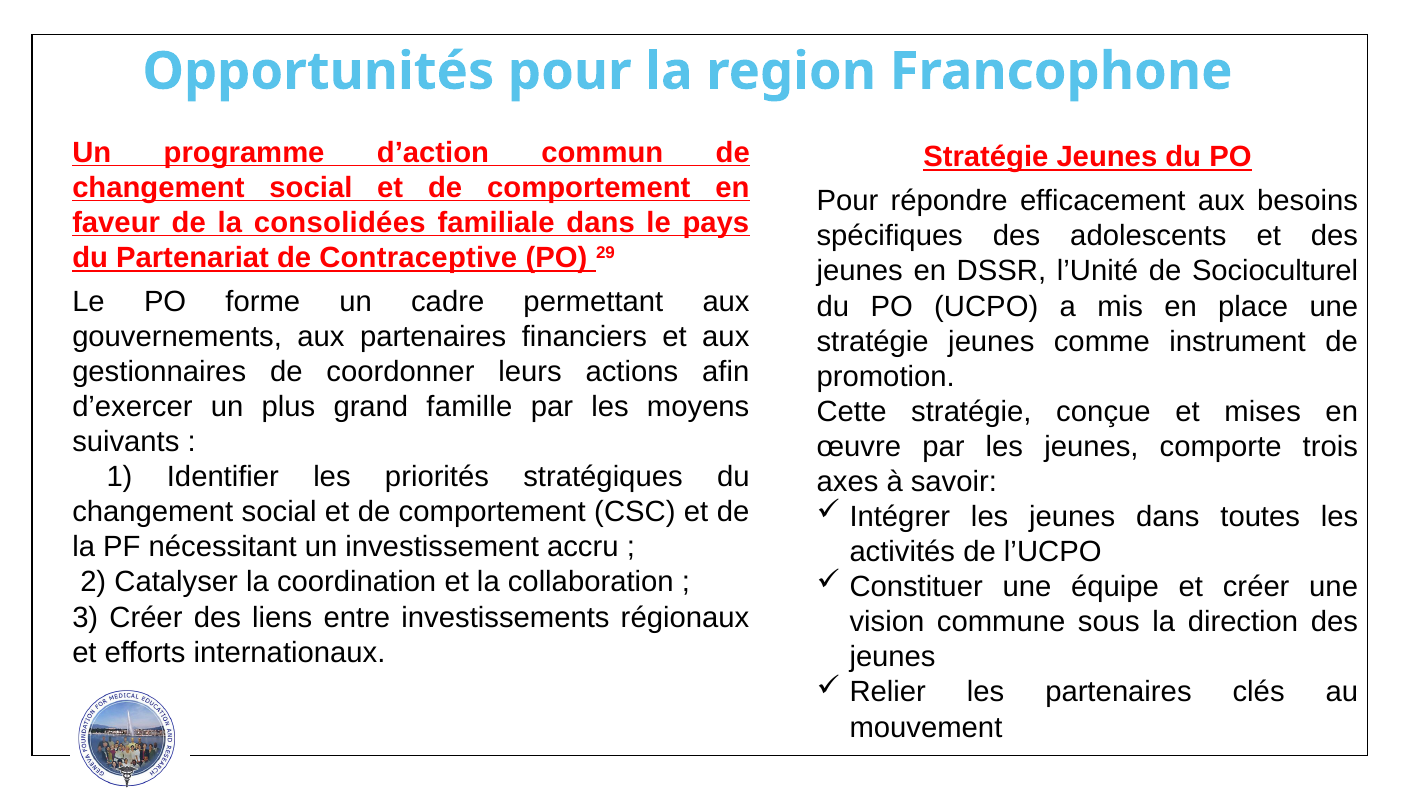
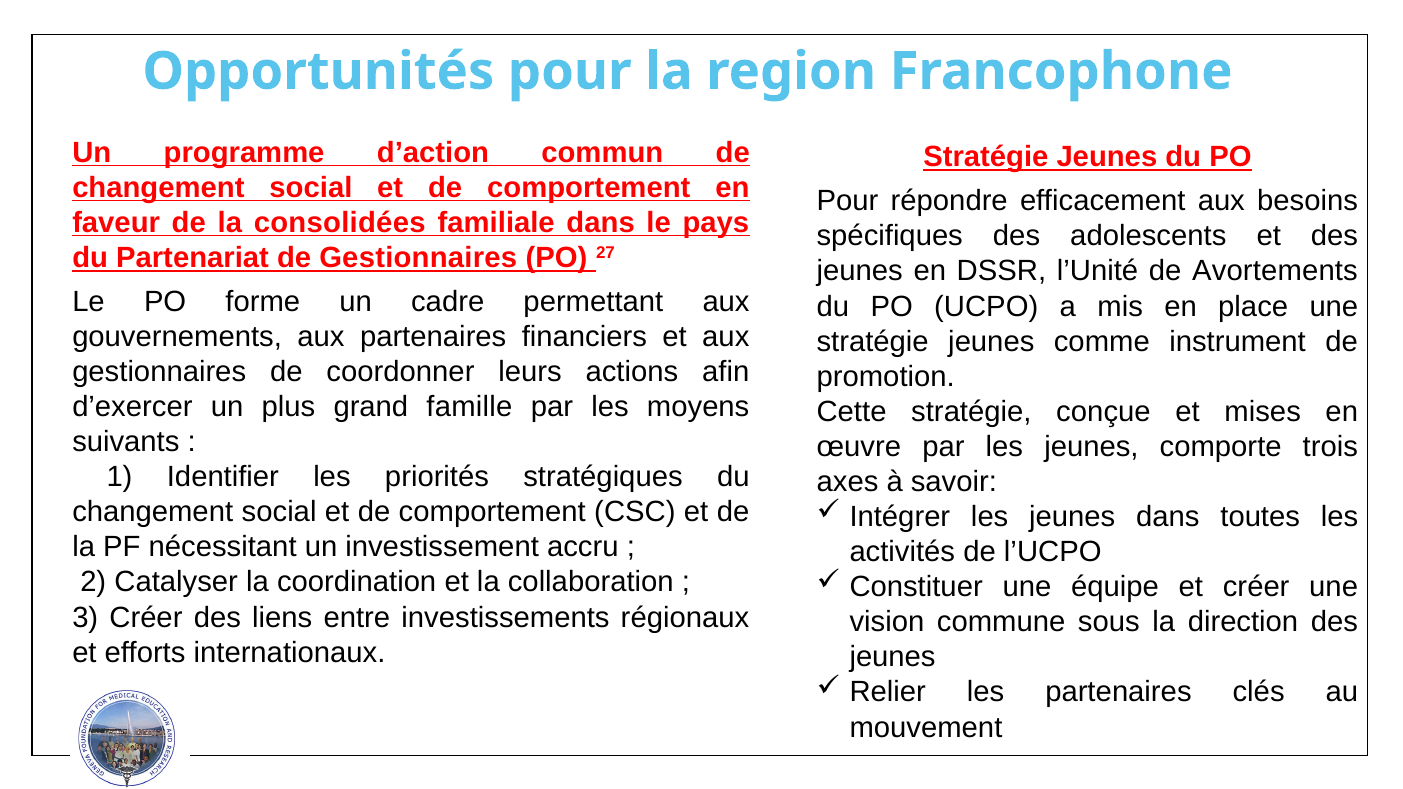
de Contraceptive: Contraceptive -> Gestionnaires
29: 29 -> 27
Socioculturel: Socioculturel -> Avortements
